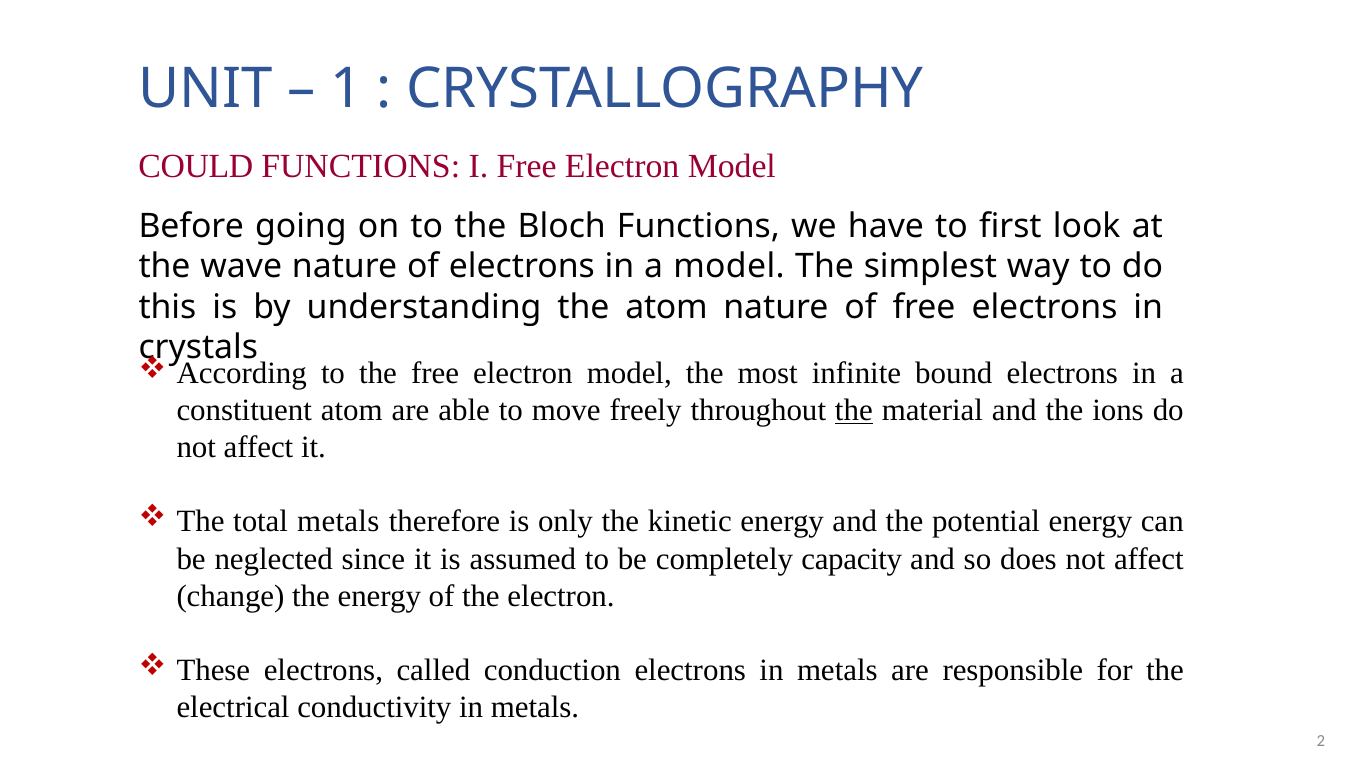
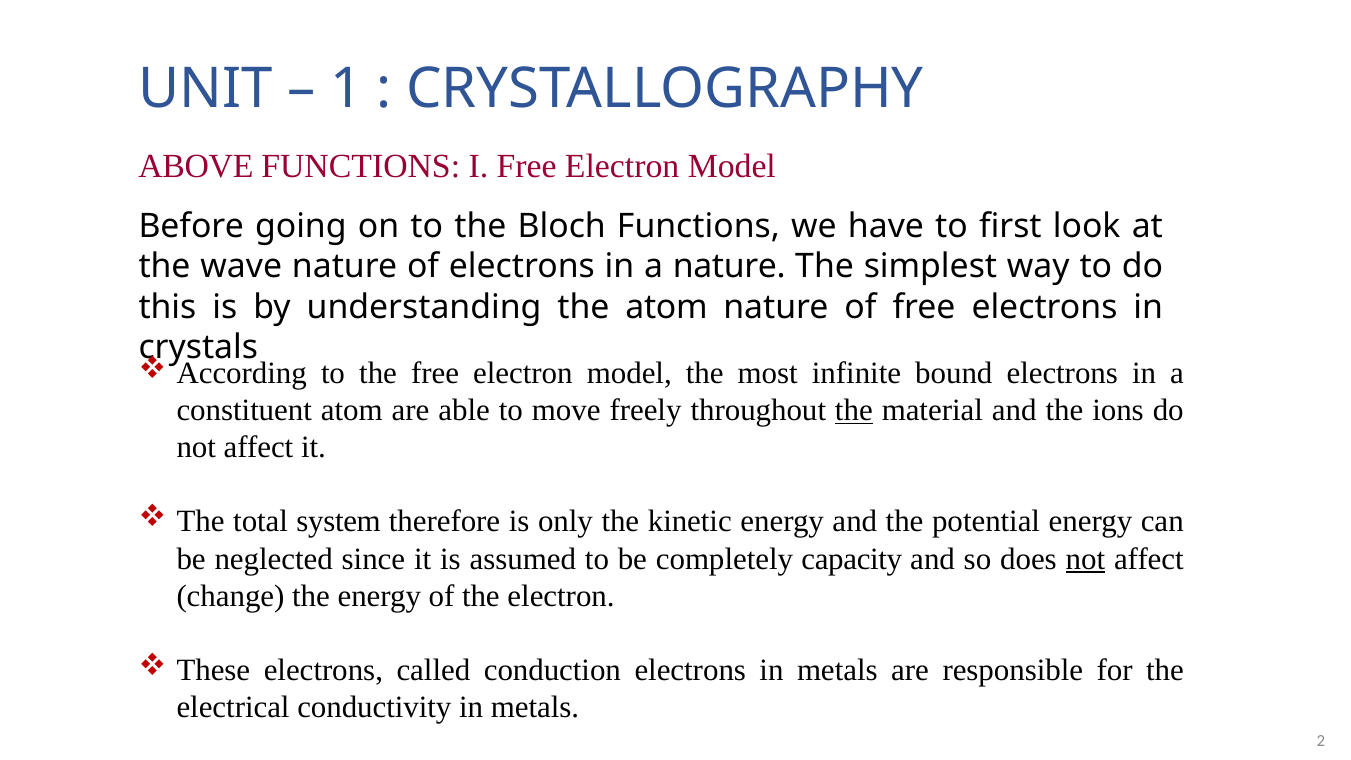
COULD: COULD -> ABOVE
a model: model -> nature
total metals: metals -> system
not at (1085, 559) underline: none -> present
